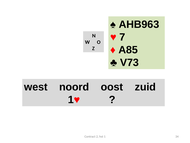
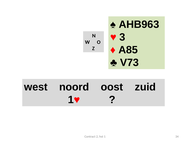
7: 7 -> 3
